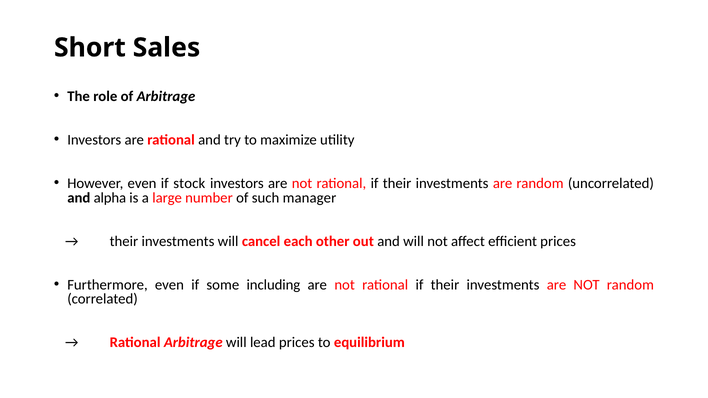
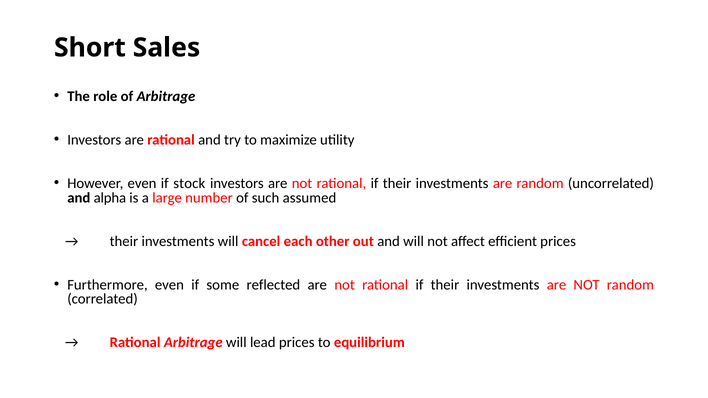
manager: manager -> assumed
including: including -> reflected
